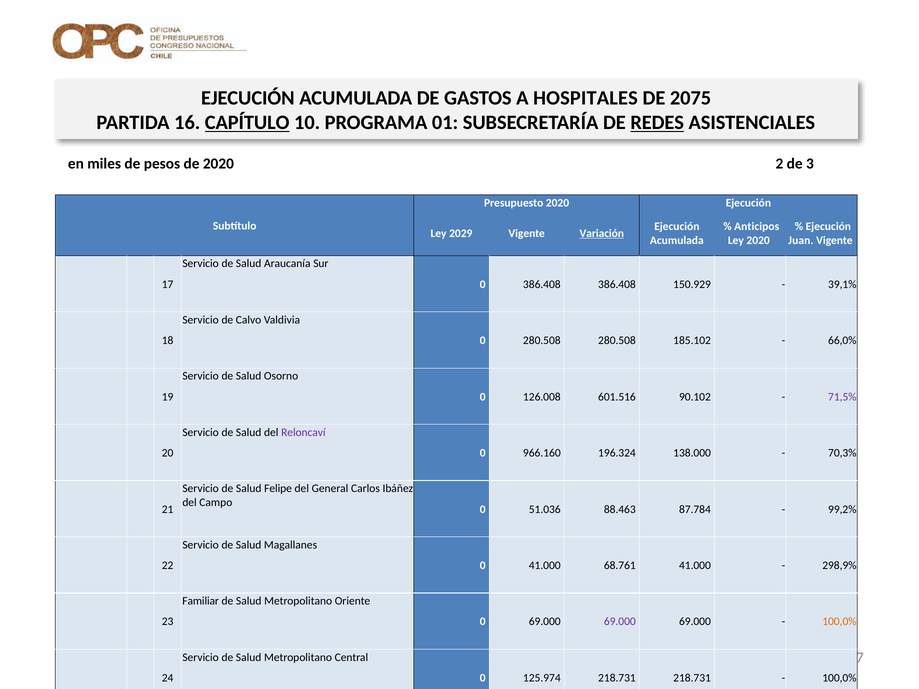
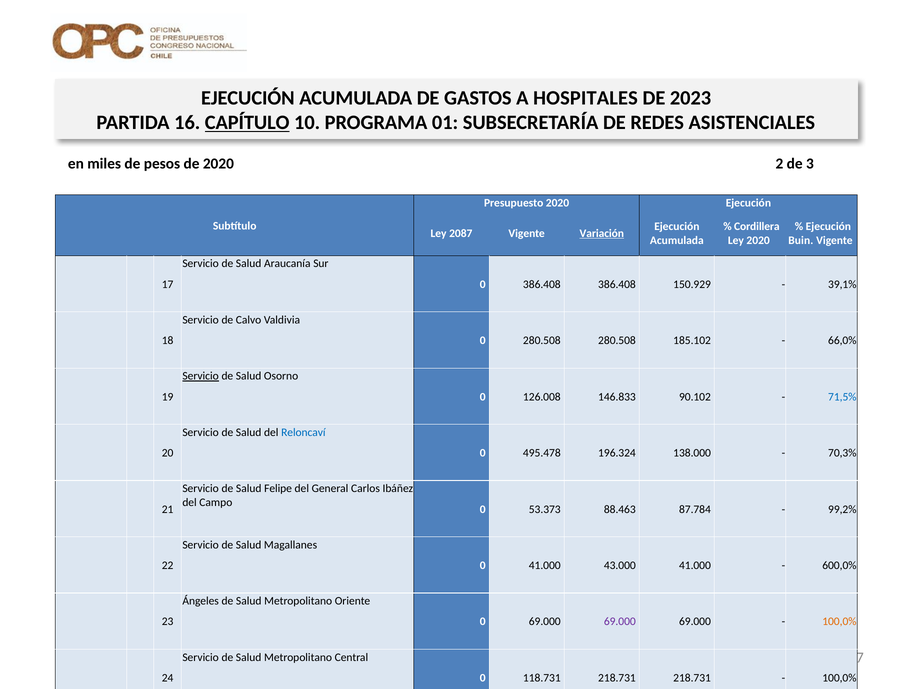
2075: 2075 -> 2023
REDES underline: present -> none
Anticipos: Anticipos -> Cordillera
2029: 2029 -> 2087
Juan: Juan -> Buin
Servicio at (201, 376) underline: none -> present
601.516: 601.516 -> 146.833
71,5% colour: purple -> blue
Reloncaví colour: purple -> blue
966.160: 966.160 -> 495.478
51.036: 51.036 -> 53.373
68.761: 68.761 -> 43.000
298,9%: 298,9% -> 600,0%
Familiar: Familiar -> Ángeles
125.974: 125.974 -> 118.731
